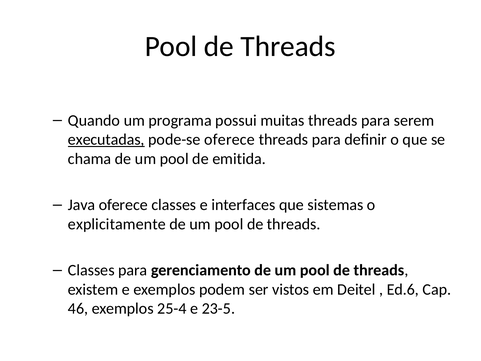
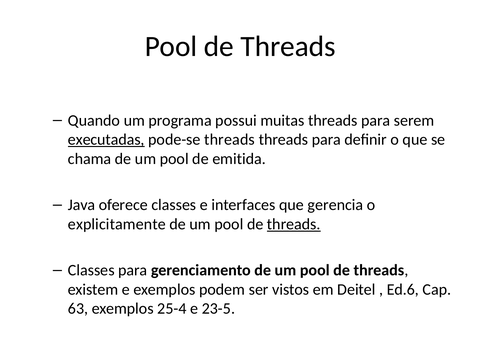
pode-se oferece: oferece -> threads
sistemas: sistemas -> gerencia
threads at (294, 224) underline: none -> present
46: 46 -> 63
